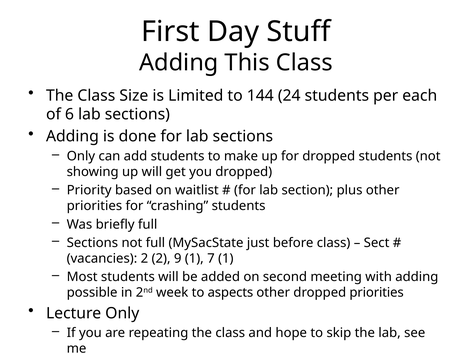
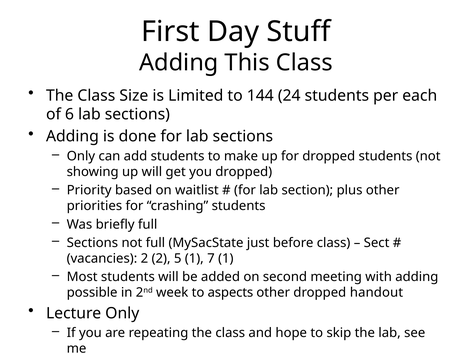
9: 9 -> 5
dropped priorities: priorities -> handout
